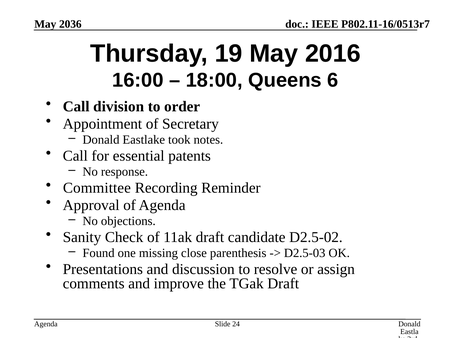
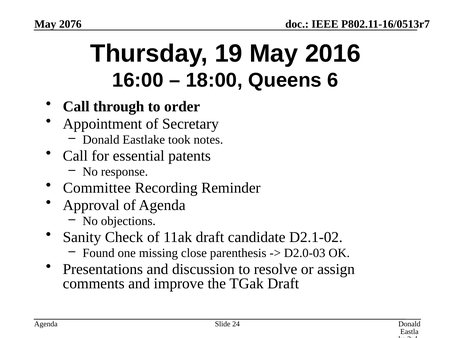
2036: 2036 -> 2076
division: division -> through
D2.5-02: D2.5-02 -> D2.1-02
D2.5-03: D2.5-03 -> D2.0-03
